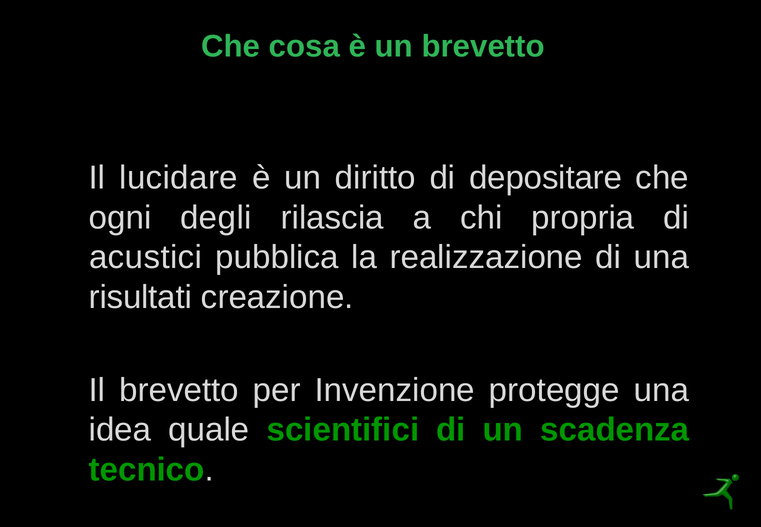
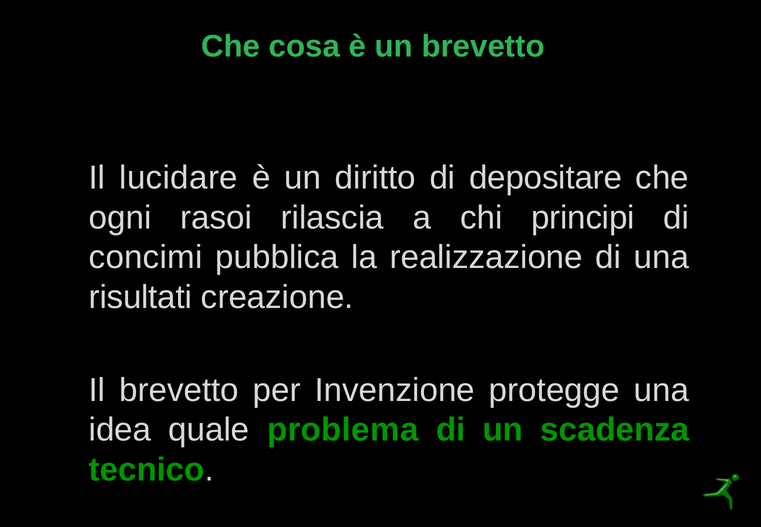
degli: degli -> rasoi
propria: propria -> principi
acustici: acustici -> concimi
scientifici: scientifici -> problema
